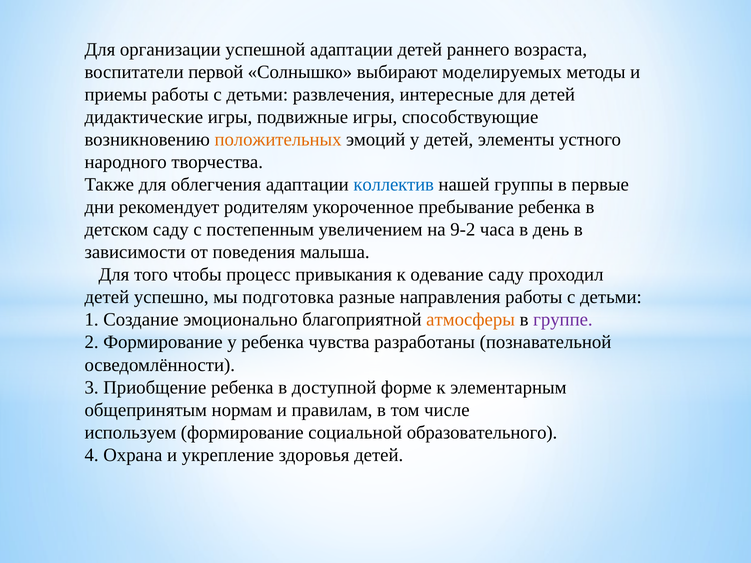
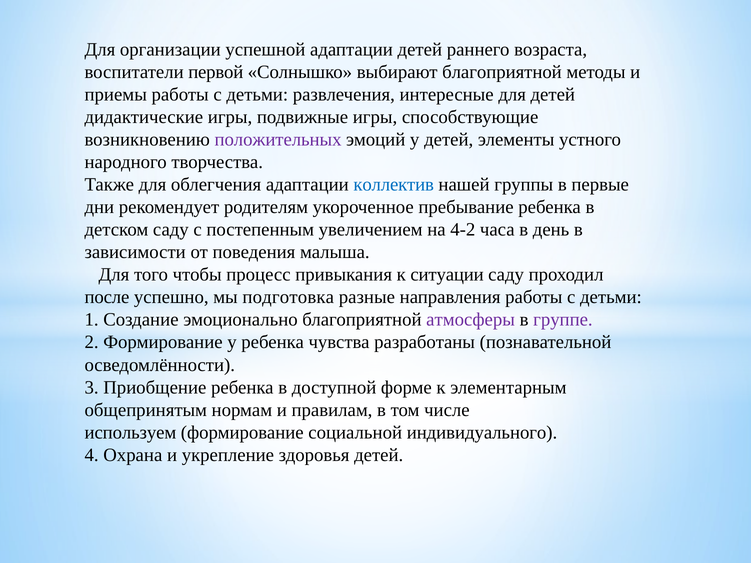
выбирают моделируемых: моделируемых -> благоприятной
положительных colour: orange -> purple
9-2: 9-2 -> 4-2
одевание: одевание -> ситуации
детей at (107, 297): детей -> после
атмосферы colour: orange -> purple
образовательного: образовательного -> индивидуального
